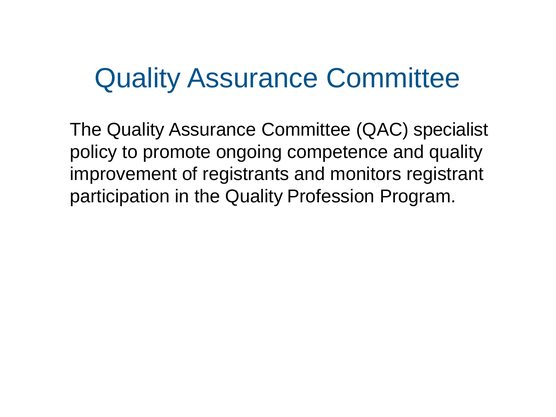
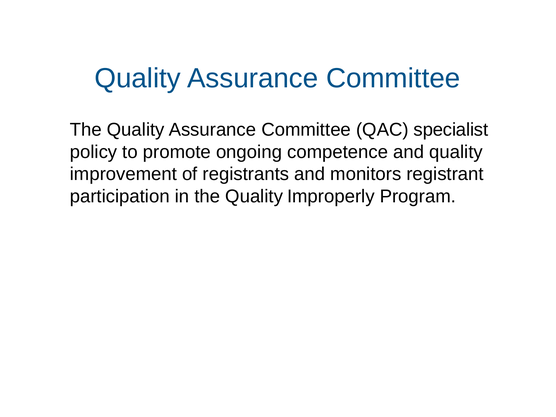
Profession: Profession -> Improperly
